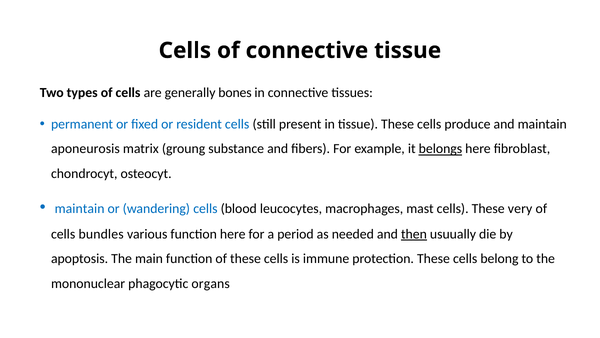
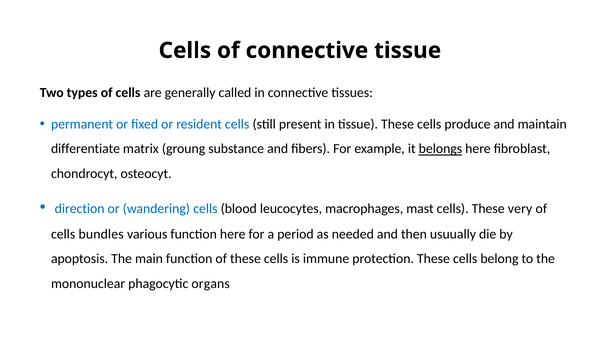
bones: bones -> called
aponeurosis: aponeurosis -> differentiate
maintain at (80, 208): maintain -> direction
then underline: present -> none
